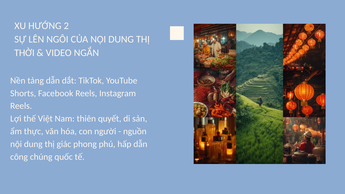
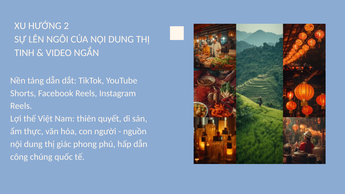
THỜI: THỜI -> TINH
